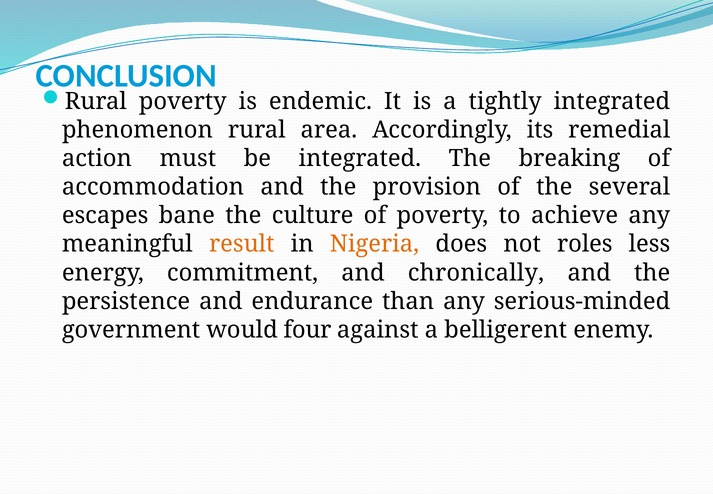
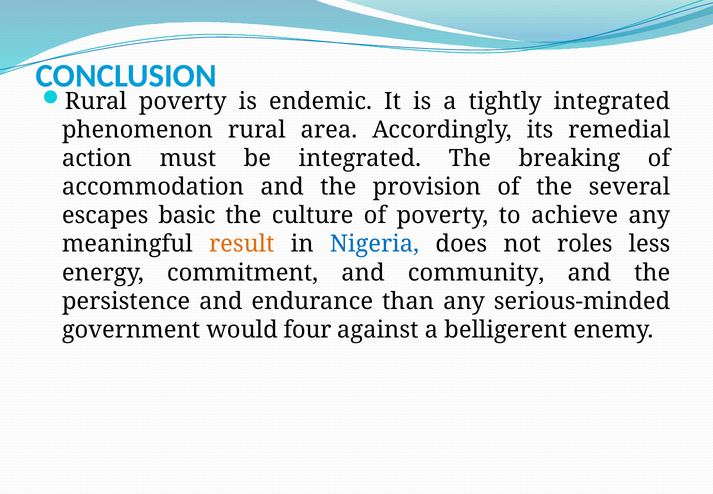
bane: bane -> basic
Nigeria colour: orange -> blue
chronically: chronically -> community
